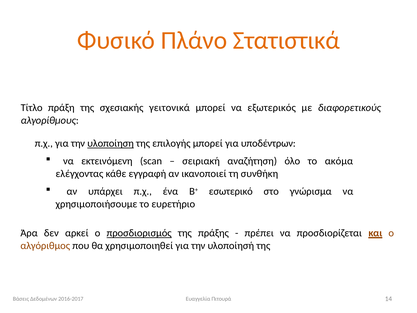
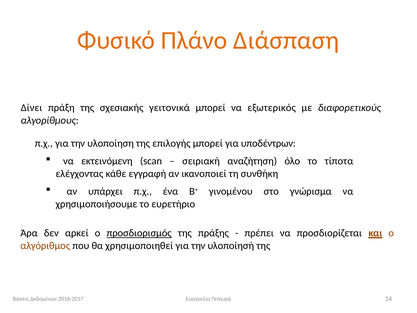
Στατιστικά: Στατιστικά -> Διάσπαση
Τίτλο: Τίτλο -> Δίνει
υλοποίηση underline: present -> none
ακόμα: ακόμα -> τίποτα
εσωτερικό: εσωτερικό -> γινομένου
